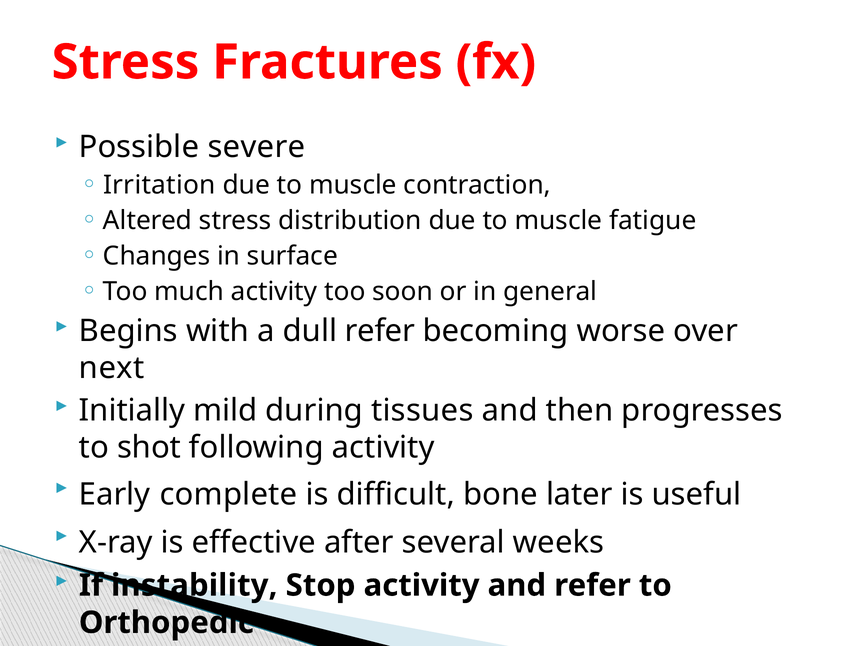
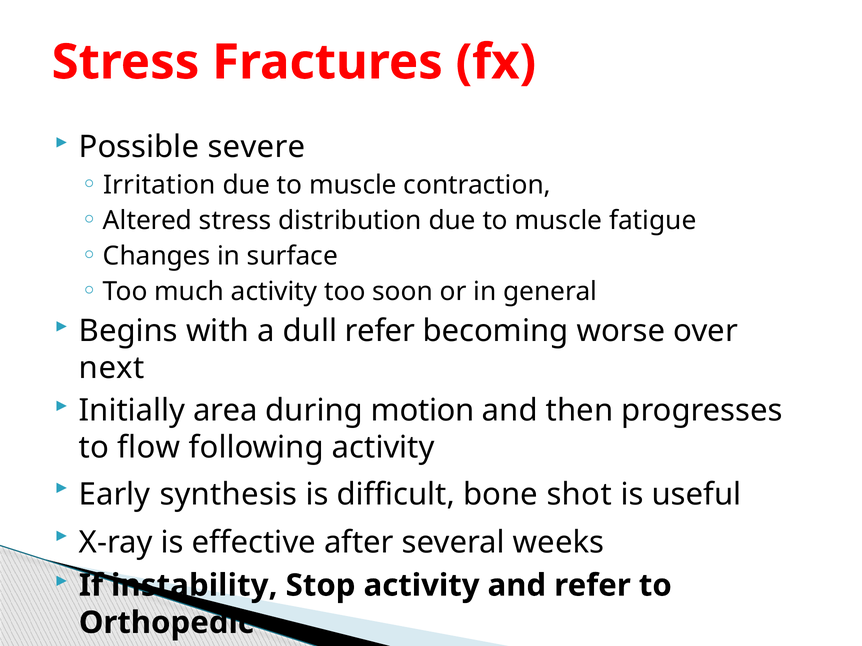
mild: mild -> area
tissues: tissues -> motion
shot: shot -> flow
complete: complete -> synthesis
later: later -> shot
